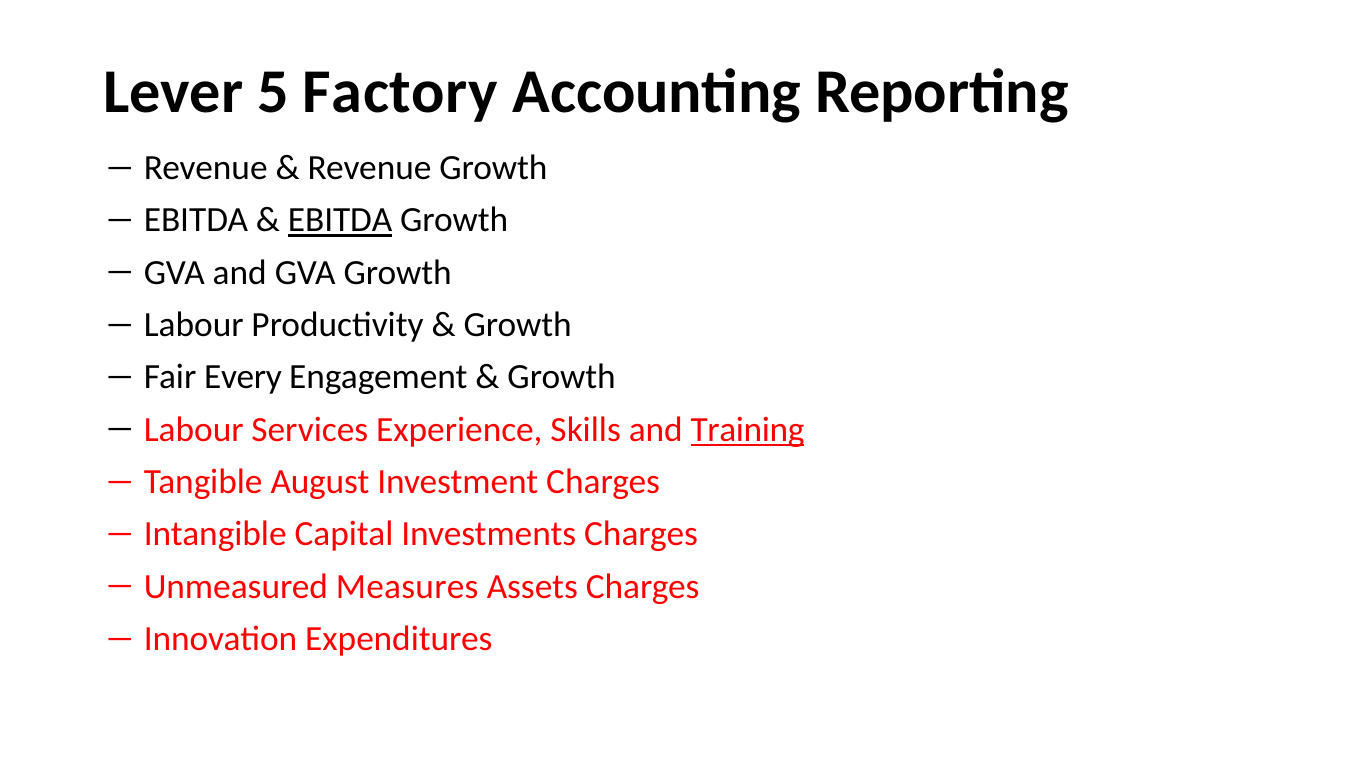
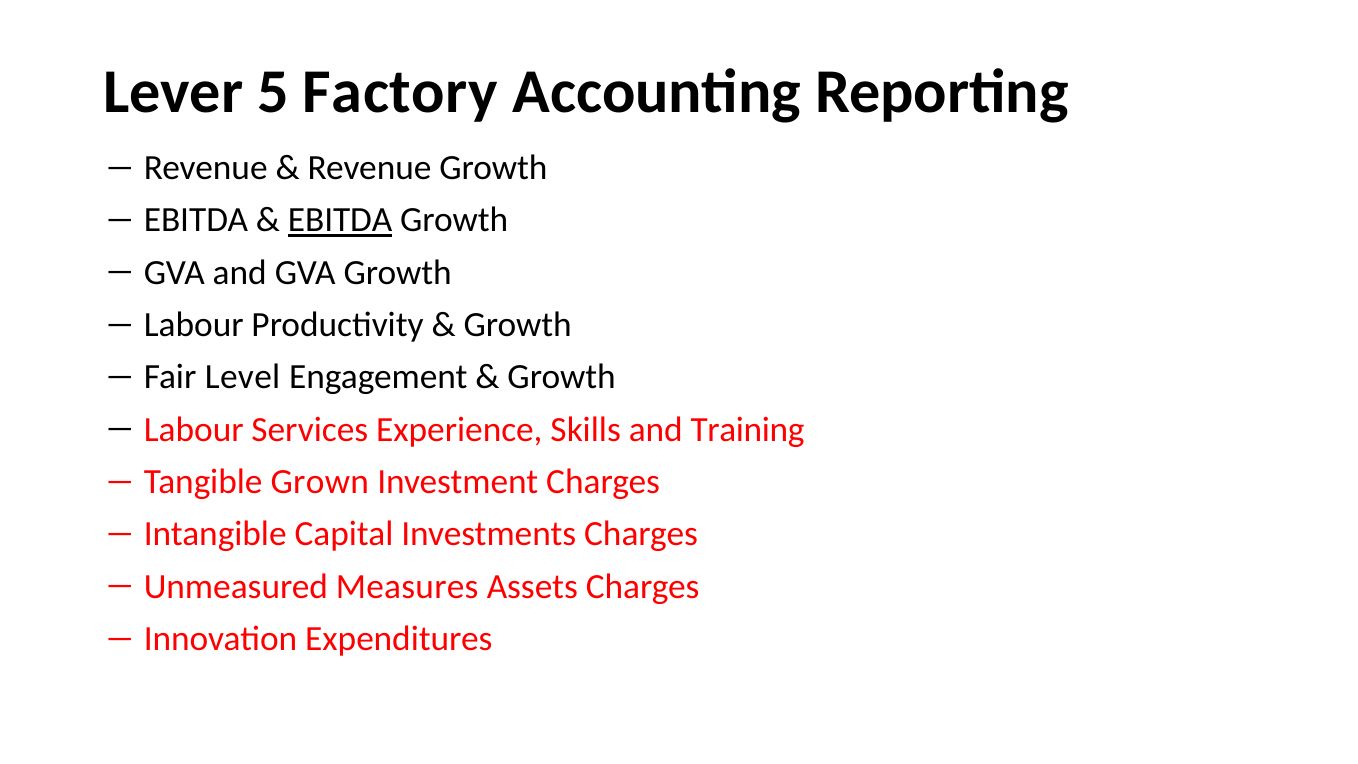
Every: Every -> Level
Training underline: present -> none
August: August -> Grown
